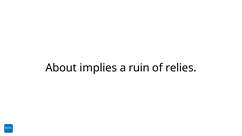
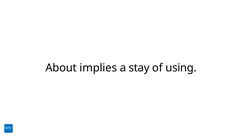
ruin: ruin -> stay
relies: relies -> using
